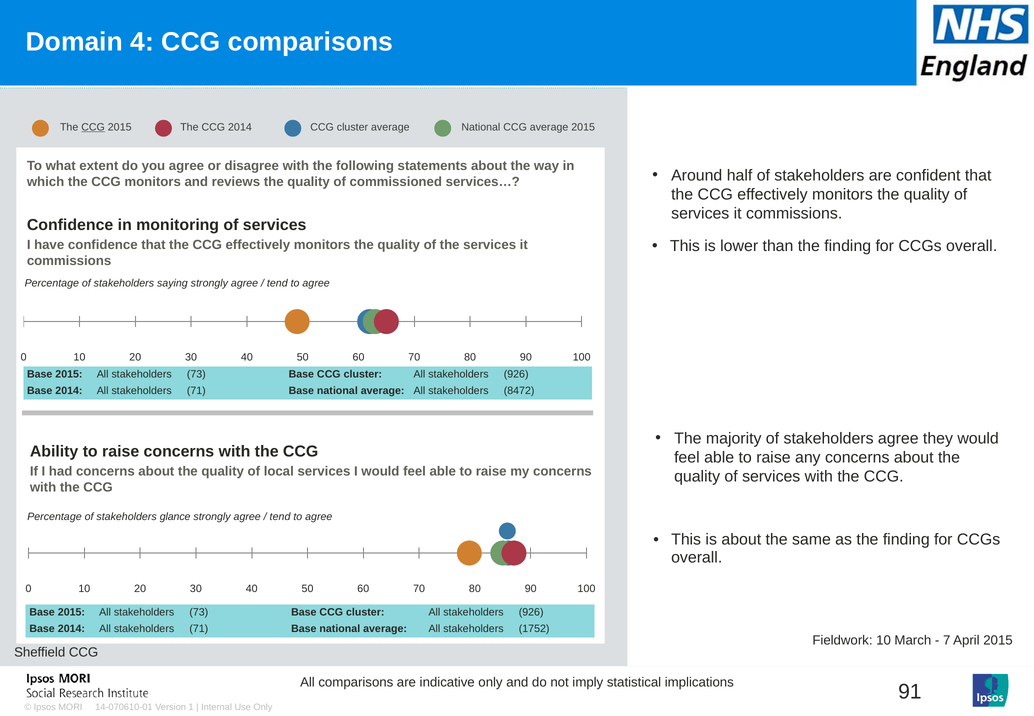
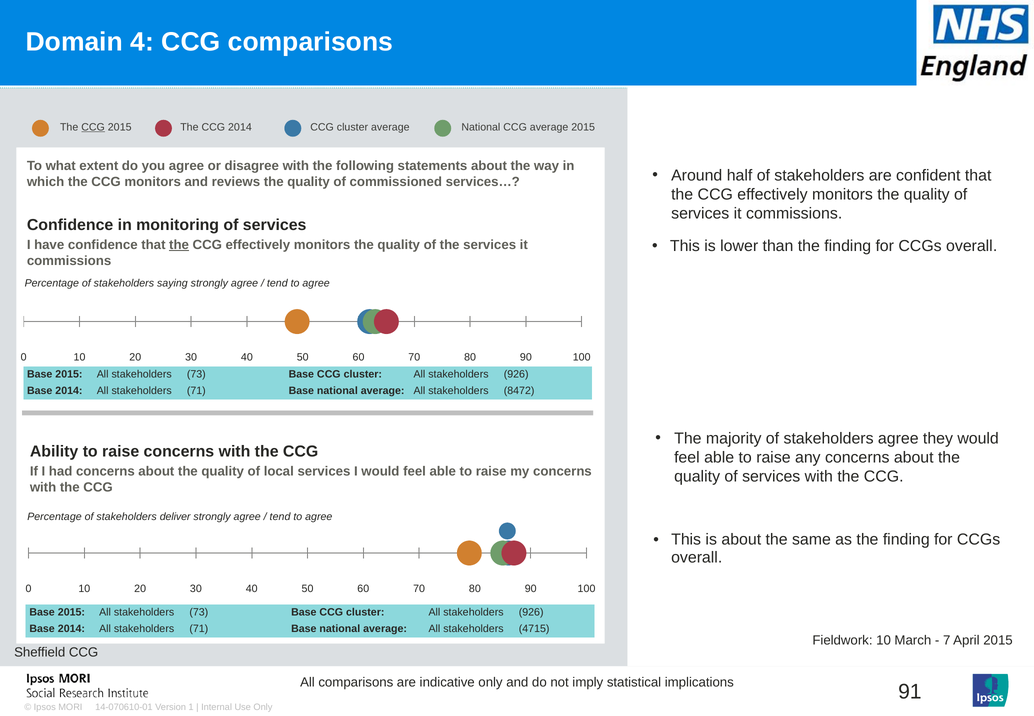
the at (179, 245) underline: none -> present
glance: glance -> deliver
1752: 1752 -> 4715
